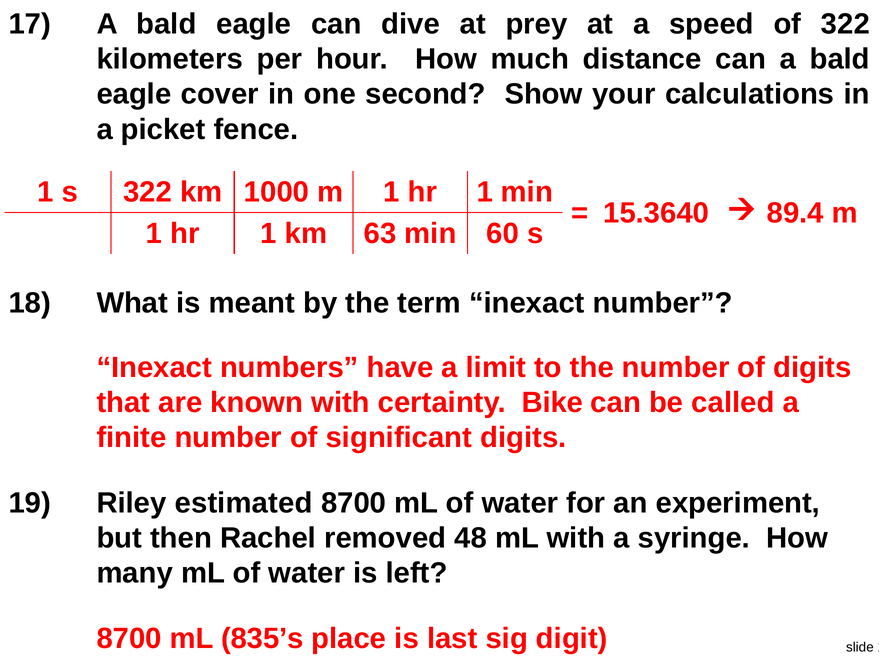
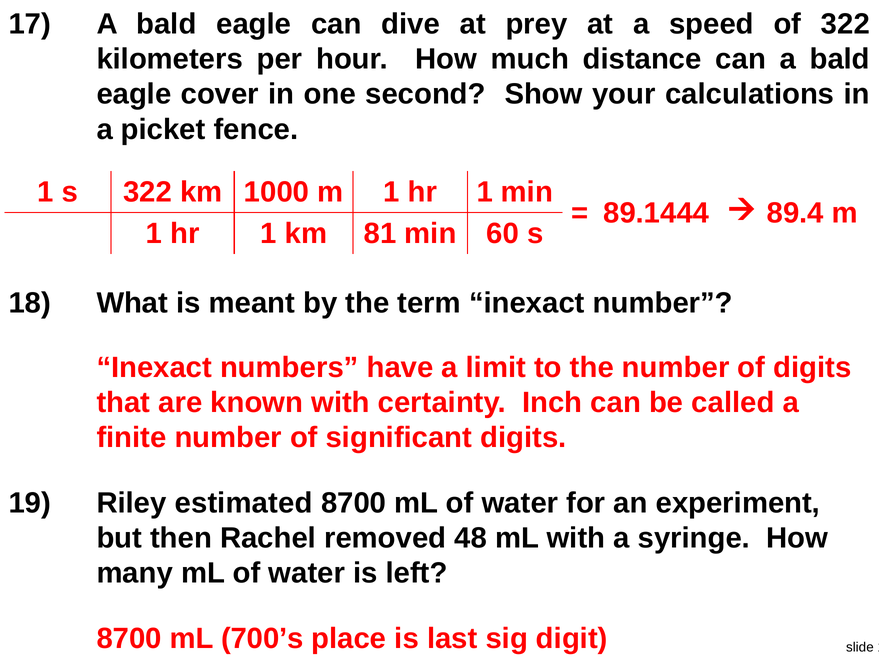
15.3640: 15.3640 -> 89.1444
63: 63 -> 81
Bike: Bike -> Inch
835’s: 835’s -> 700’s
